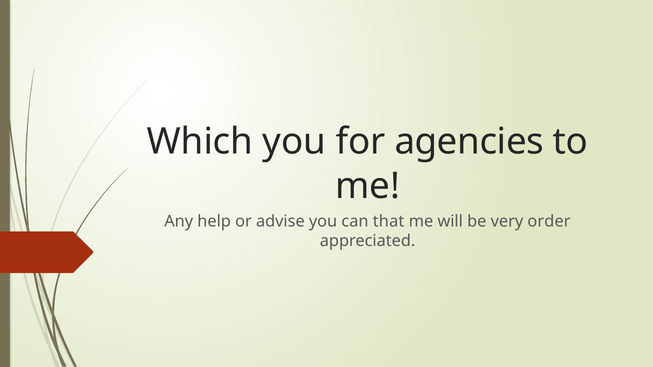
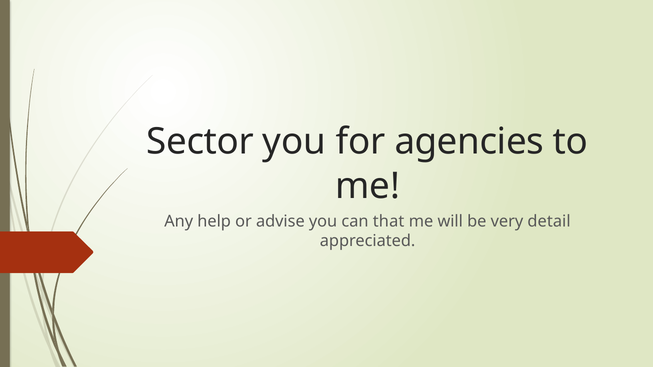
Which: Which -> Sector
order: order -> detail
